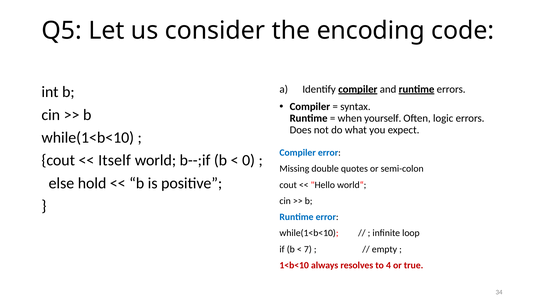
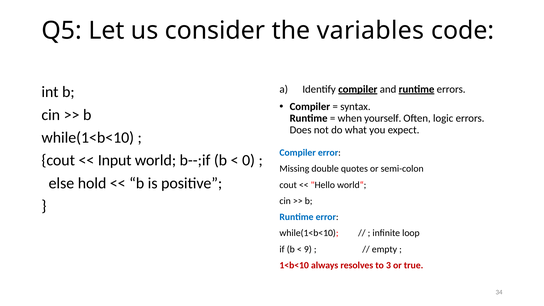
encoding: encoding -> variables
Itself: Itself -> Input
7: 7 -> 9
4: 4 -> 3
